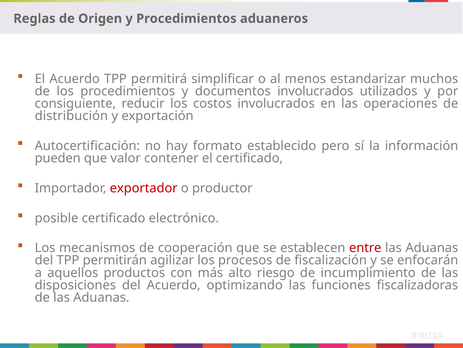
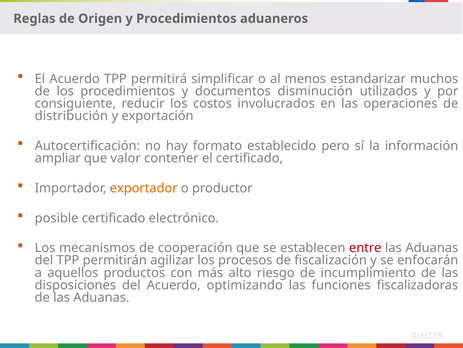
documentos involucrados: involucrados -> disminución
pueden: pueden -> ampliar
exportador colour: red -> orange
